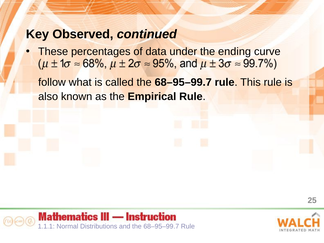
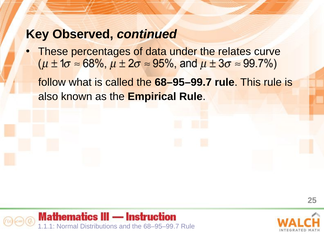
ending: ending -> relates
